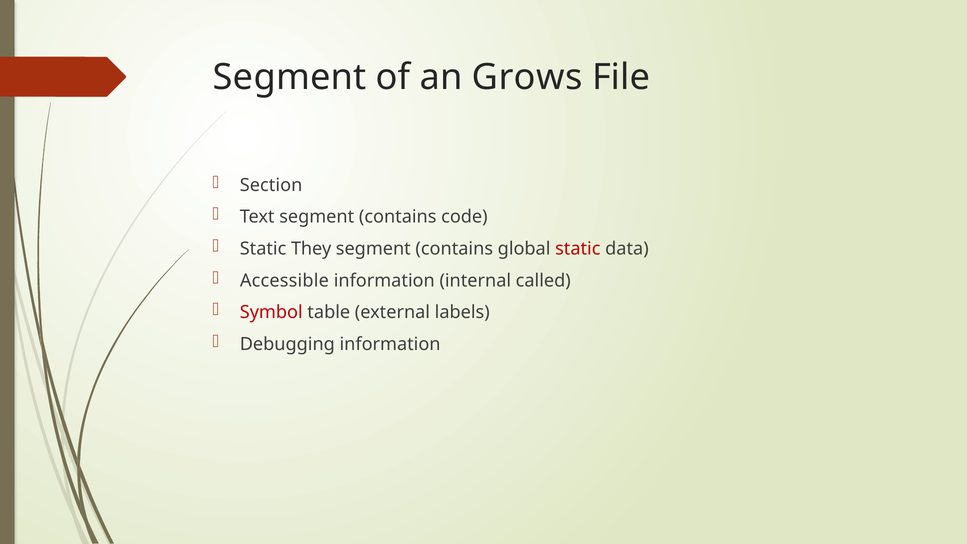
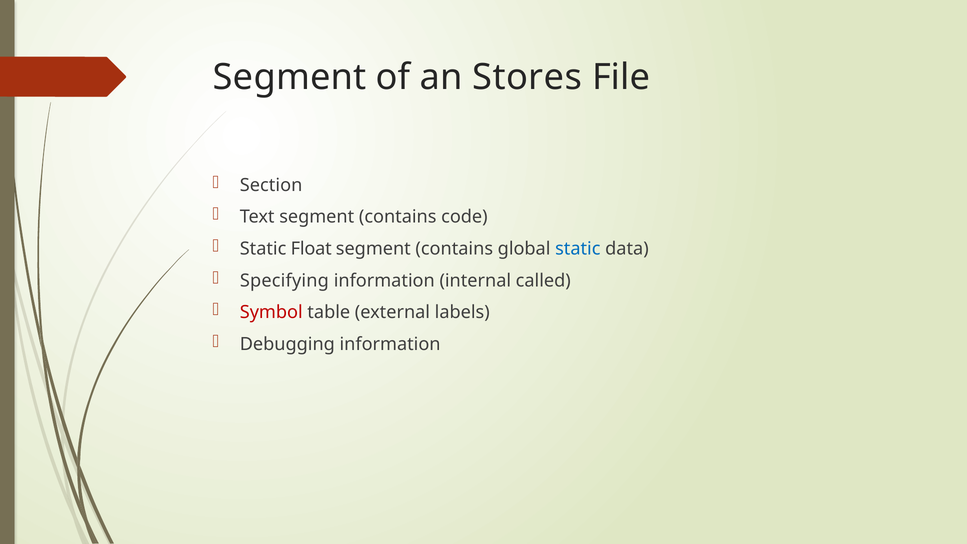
Grows: Grows -> Stores
They: They -> Float
static at (578, 249) colour: red -> blue
Accessible: Accessible -> Specifying
